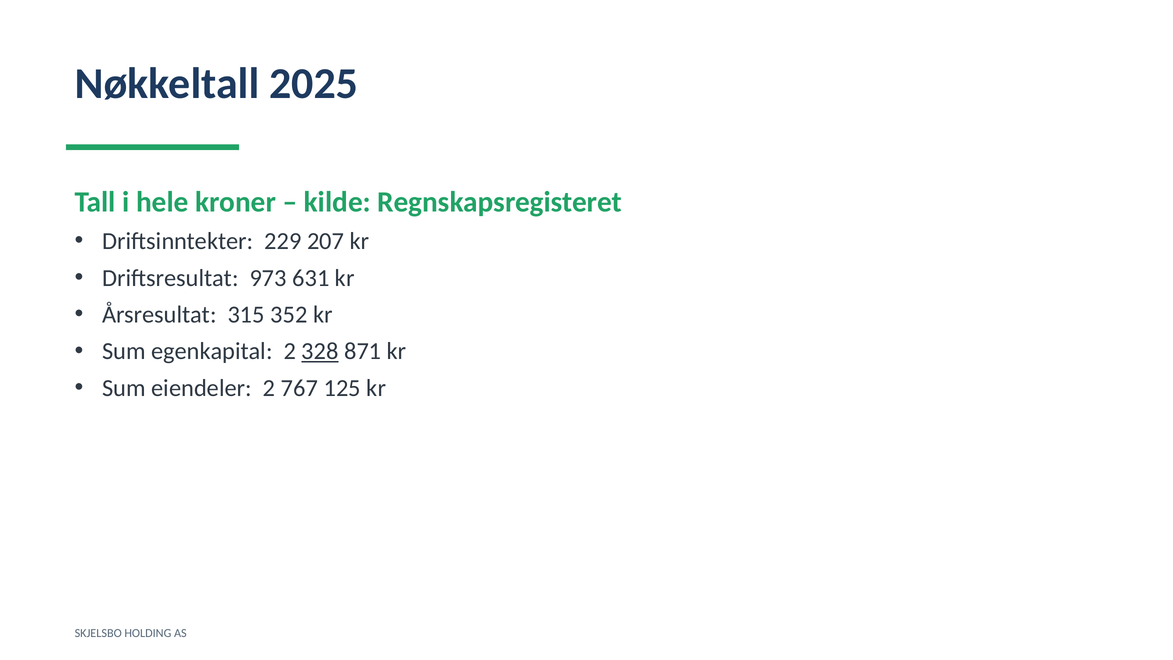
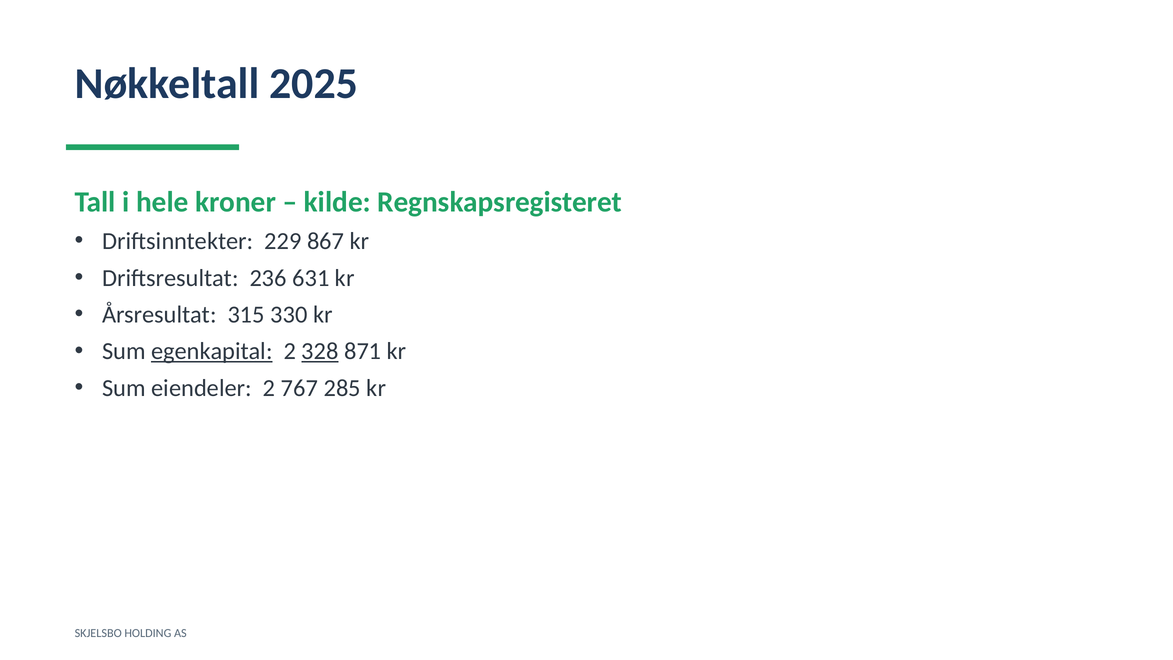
207: 207 -> 867
973: 973 -> 236
352: 352 -> 330
egenkapital underline: none -> present
125: 125 -> 285
